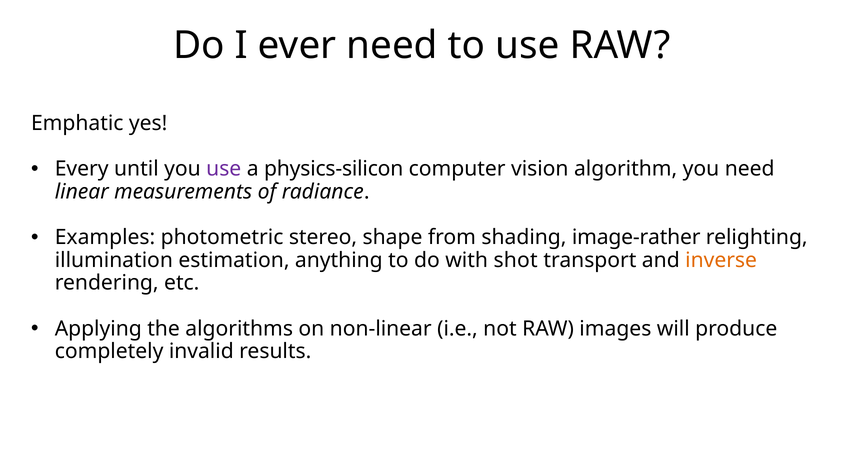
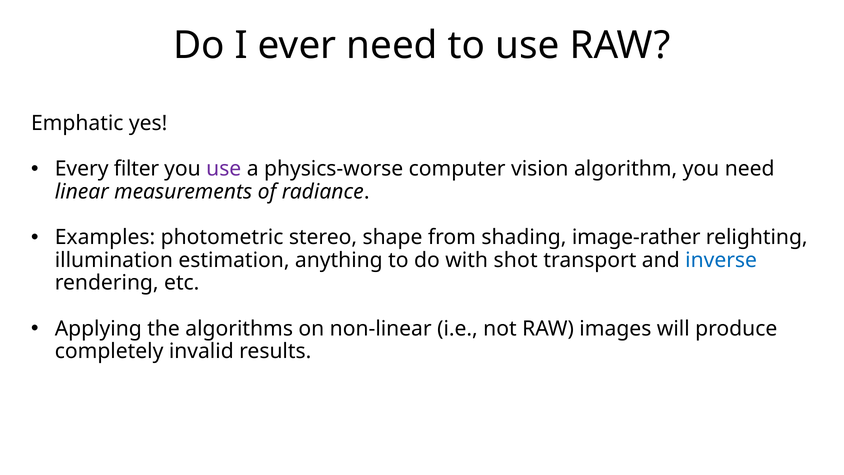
until: until -> filter
physics-silicon: physics-silicon -> physics-worse
inverse colour: orange -> blue
